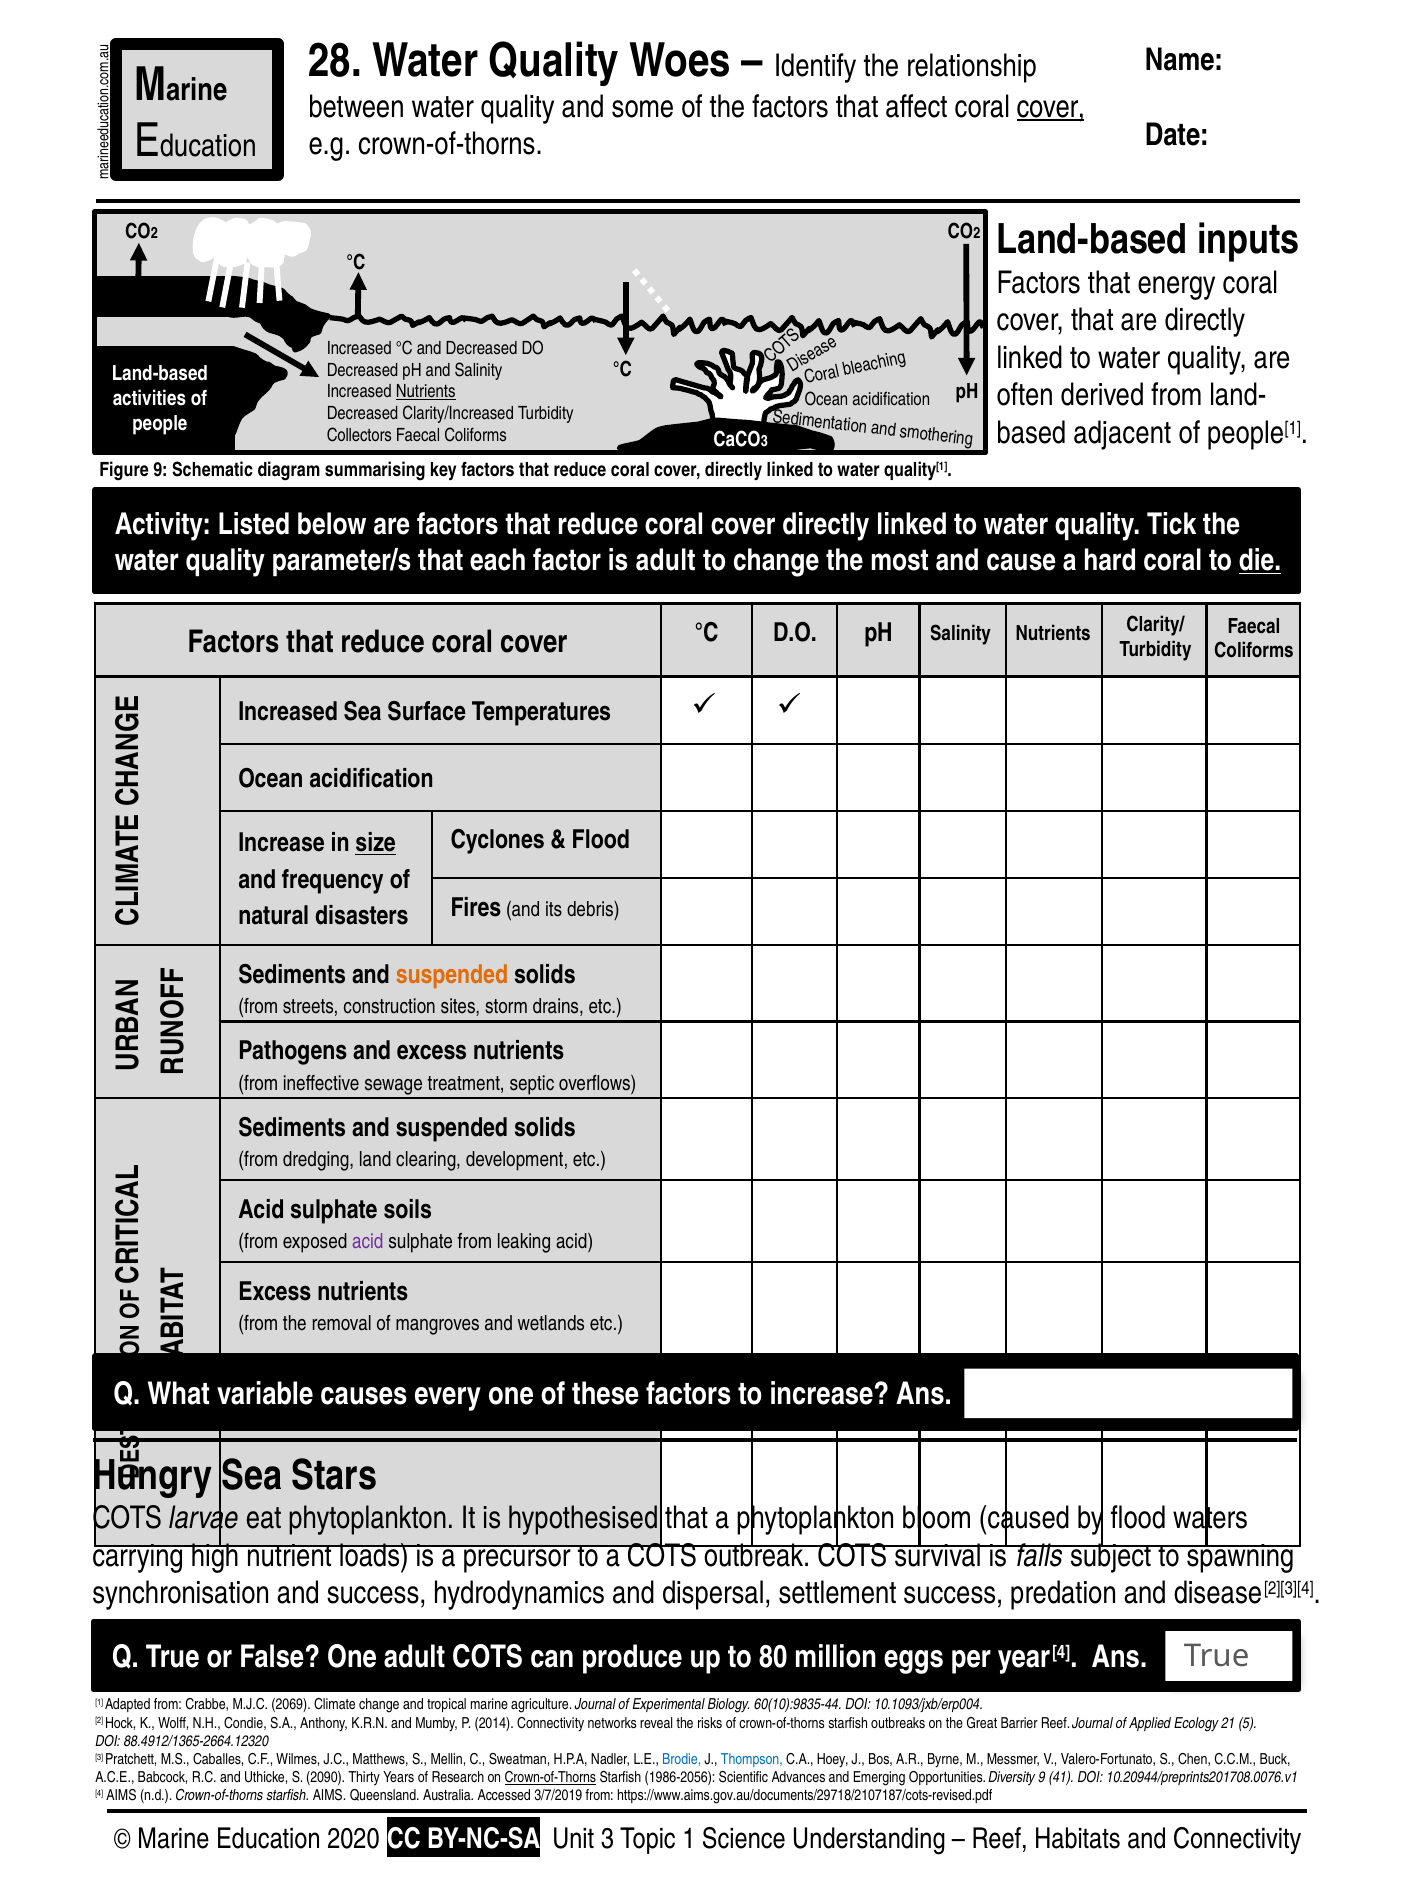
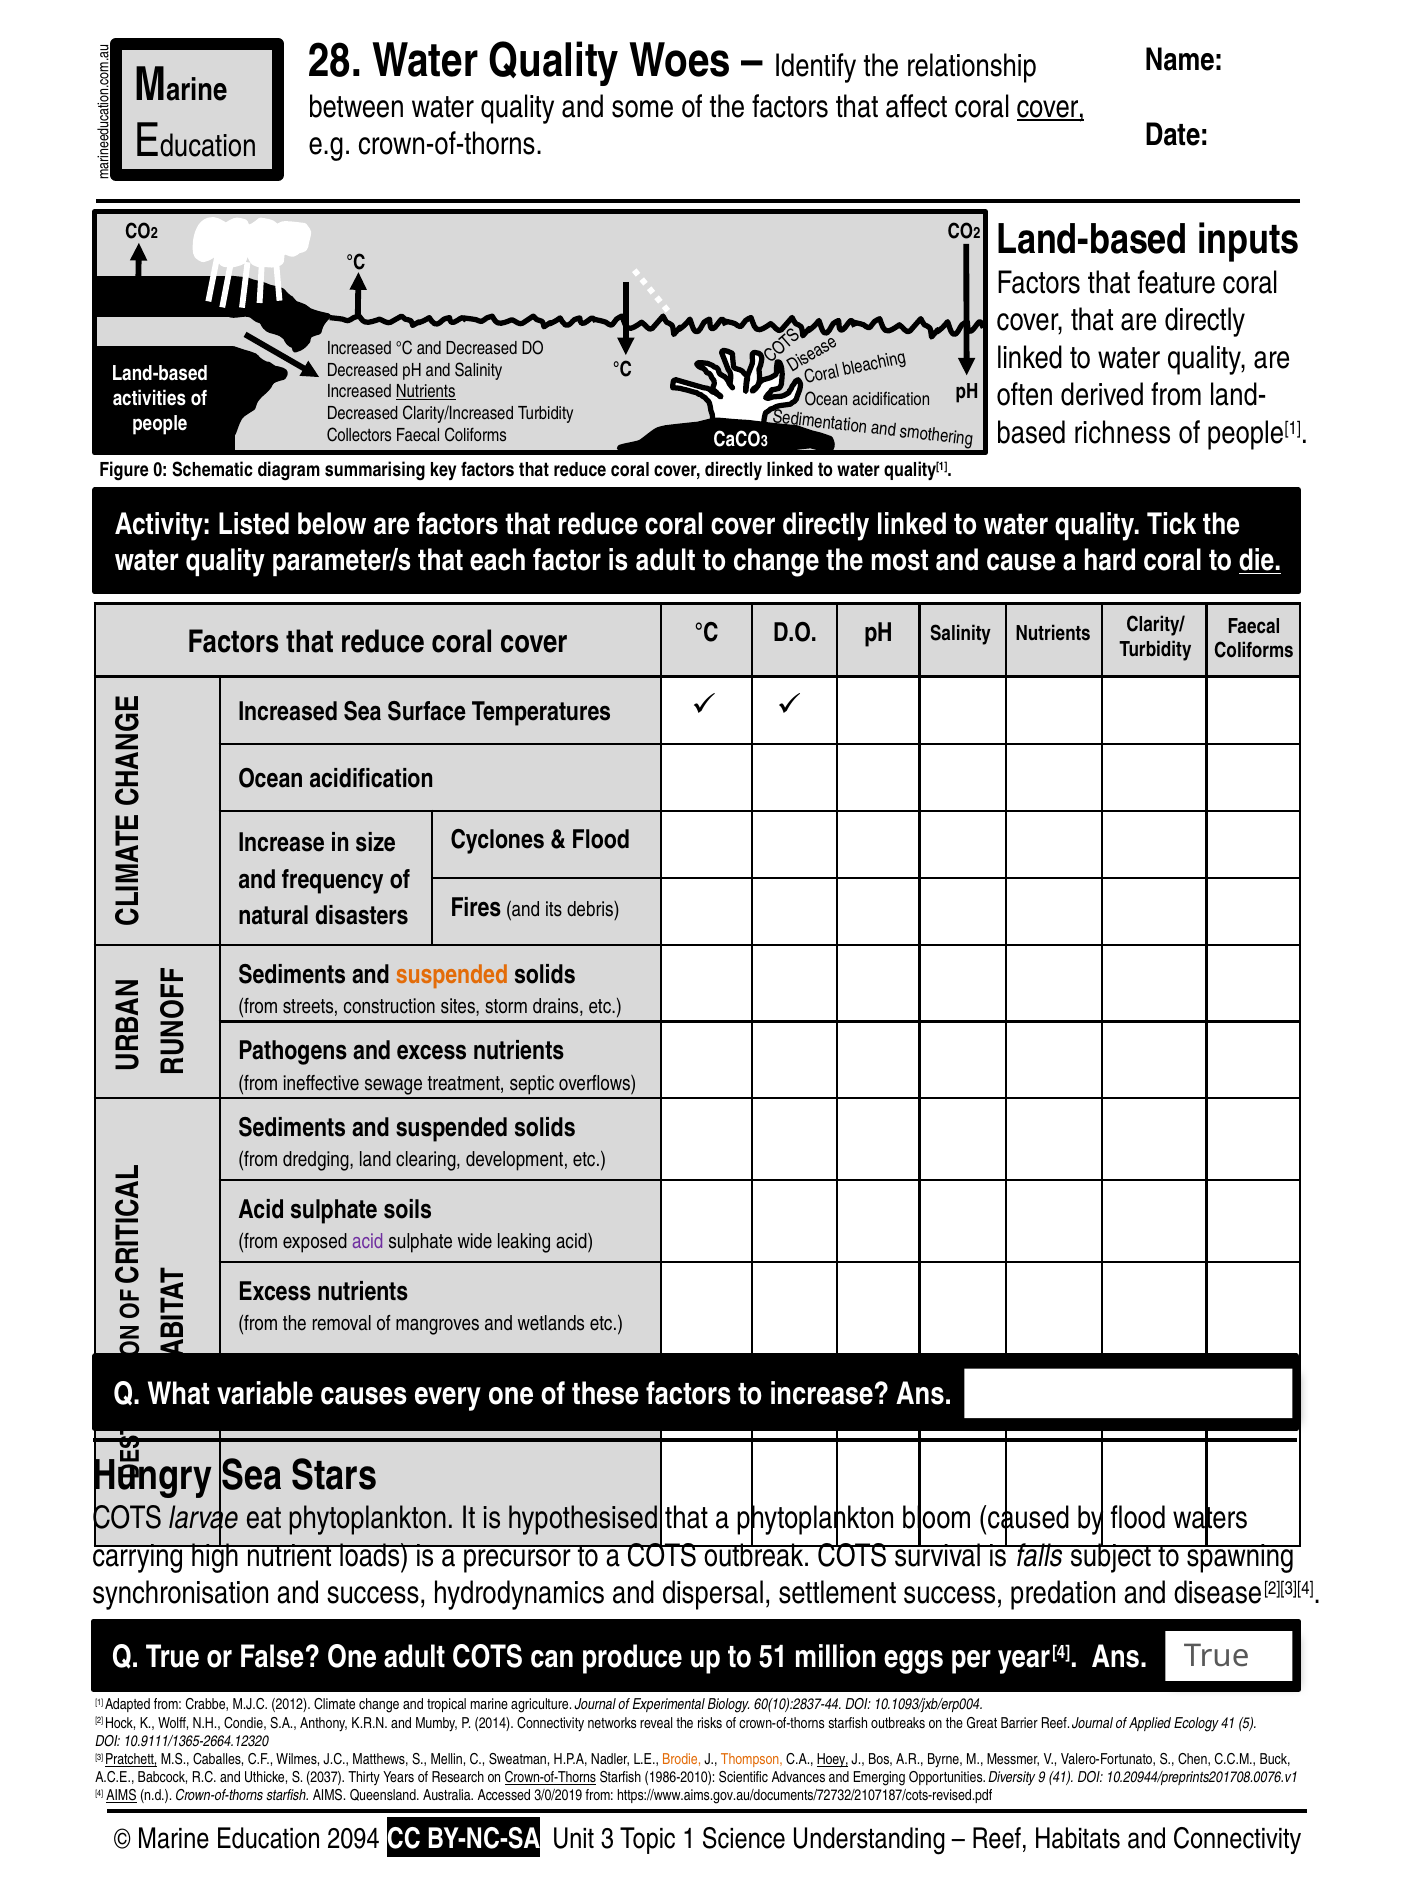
energy: energy -> feature
adjacent: adjacent -> richness
Figure 9: 9 -> 0
size underline: present -> none
sulphate from: from -> wide
80: 80 -> 51
2069: 2069 -> 2012
60(10):9835-44: 60(10):9835-44 -> 60(10):2837-44
Ecology 21: 21 -> 41
88.4912/1365-2664.12320: 88.4912/1365-2664.12320 -> 10.9111/1365-2664.12320
Pratchett underline: none -> present
Brodie colour: blue -> orange
Thompson colour: blue -> orange
Hoey underline: none -> present
2090: 2090 -> 2037
1986-2056: 1986-2056 -> 1986-2010
AIMS at (121, 1796) underline: none -> present
3/7/2019: 3/7/2019 -> 3/0/2019
https://www.aims.gov.au/documents/29718/2107187/cots-revised.pdf: https://www.aims.gov.au/documents/29718/2107187/cots-revised.pdf -> https://www.aims.gov.au/documents/72732/2107187/cots-revised.pdf
2020: 2020 -> 2094
